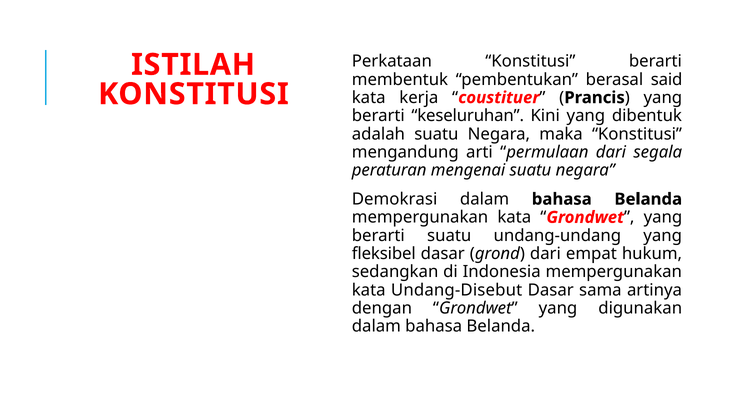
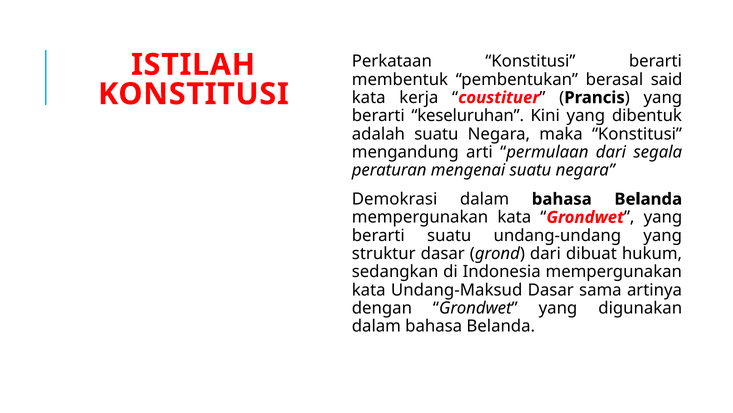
fleksibel: fleksibel -> struktur
empat: empat -> dibuat
Undang-Disebut: Undang-Disebut -> Undang-Maksud
